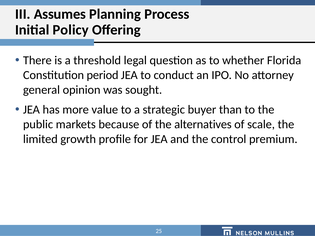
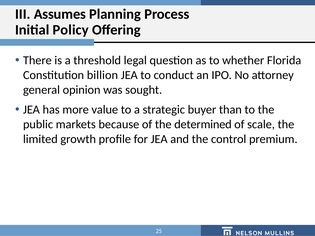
period: period -> billion
alternatives: alternatives -> determined
